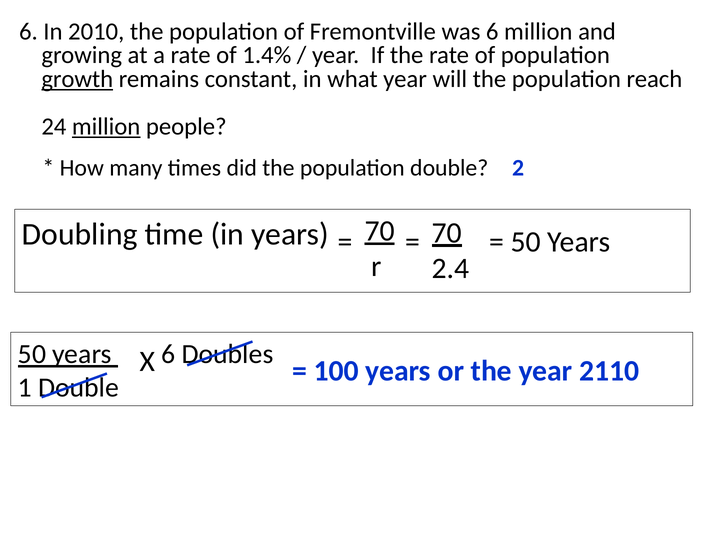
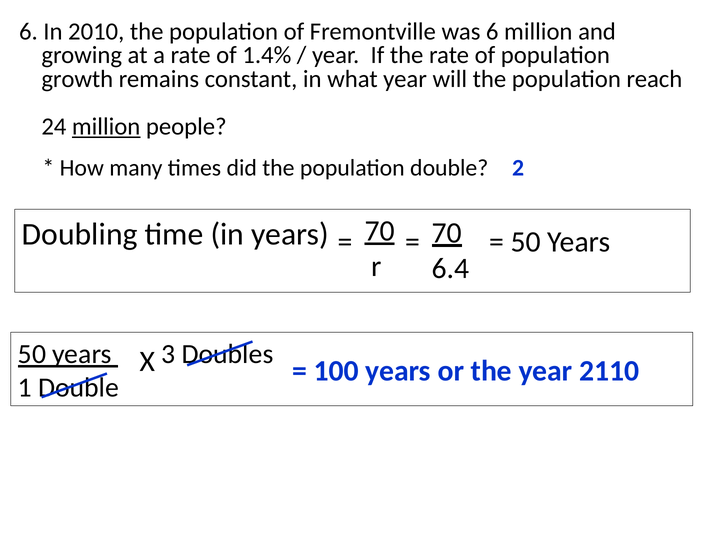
growth underline: present -> none
2.4: 2.4 -> 6.4
years 6: 6 -> 3
